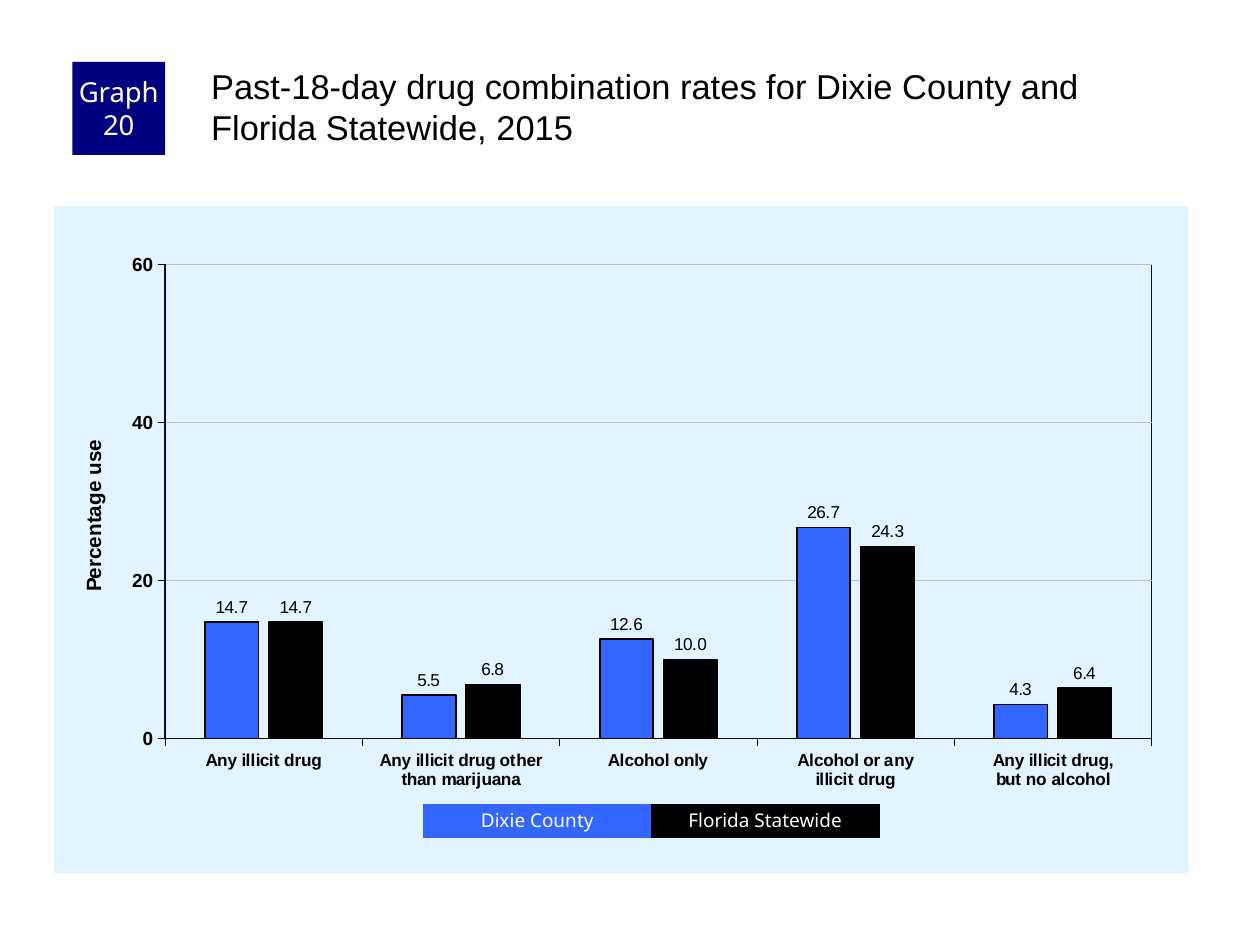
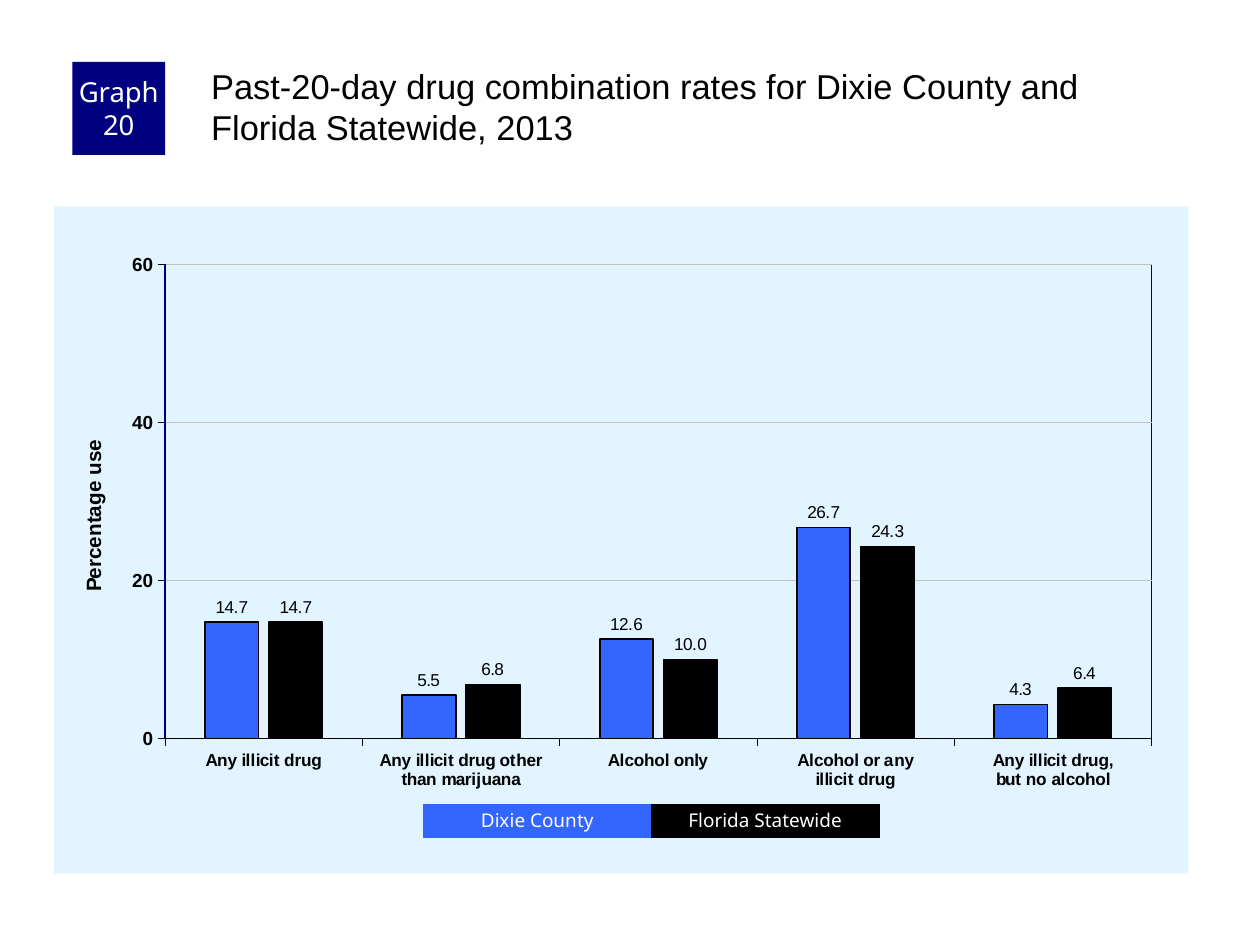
Past-18-day: Past-18-day -> Past-20-day
2015: 2015 -> 2013
